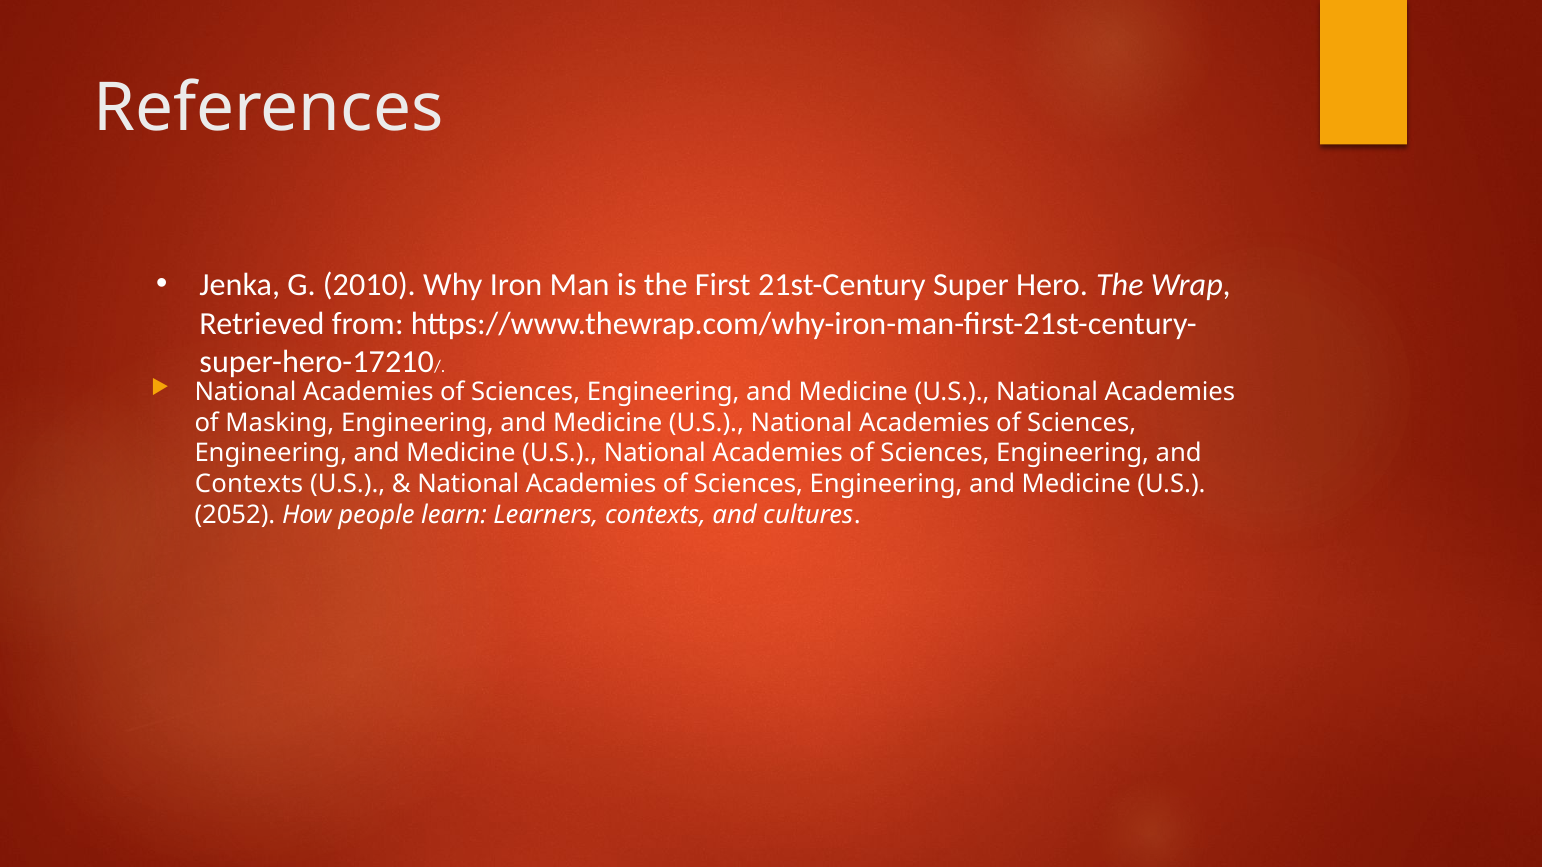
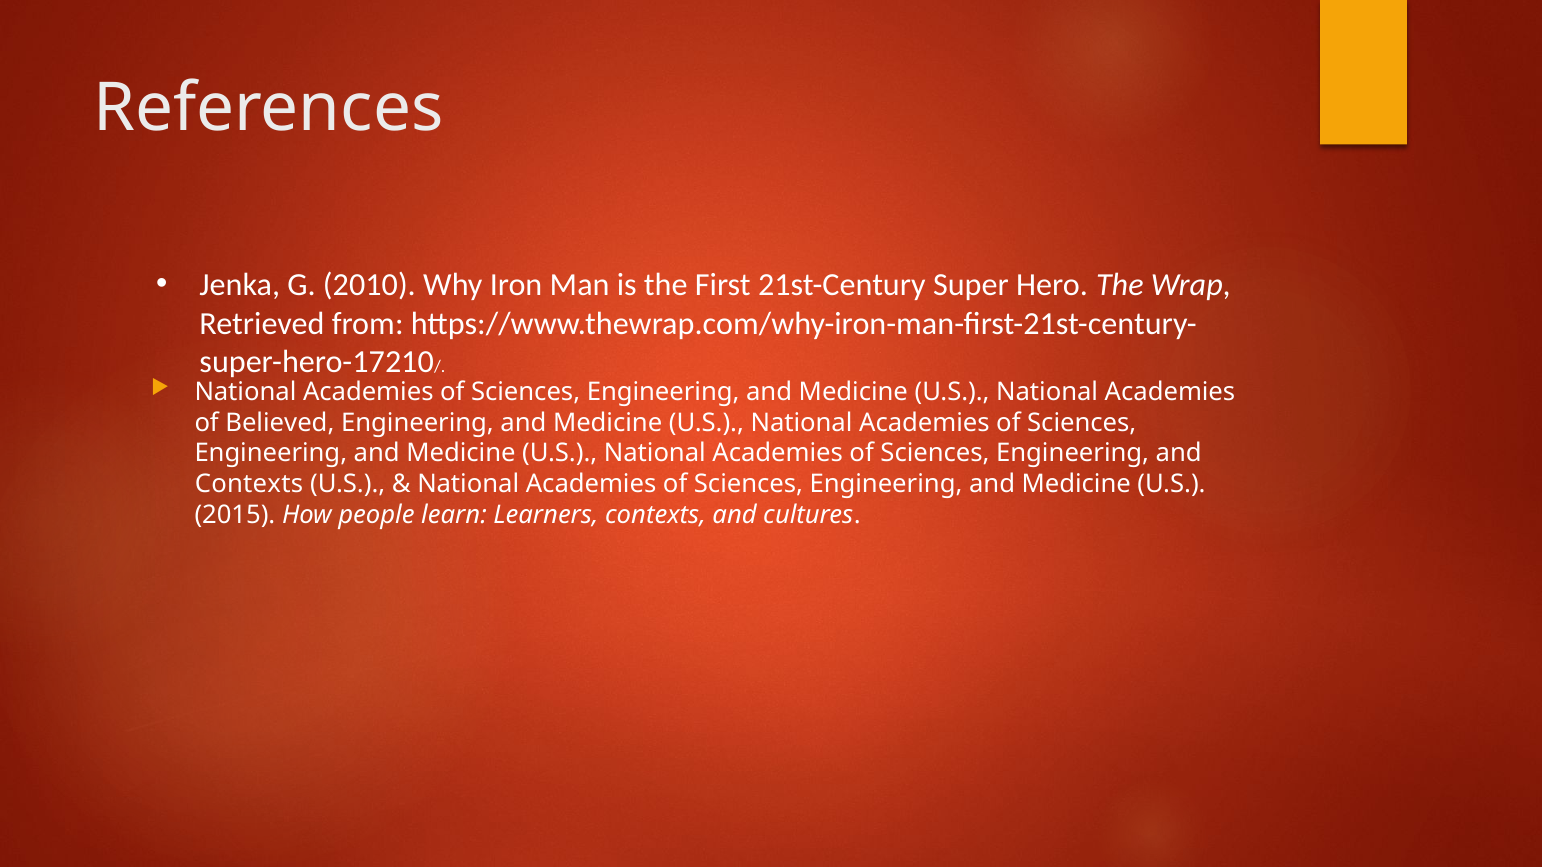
Masking: Masking -> Believed
2052: 2052 -> 2015
